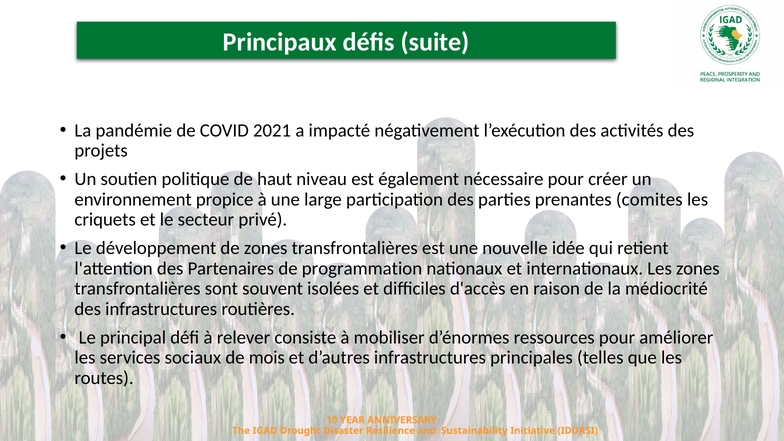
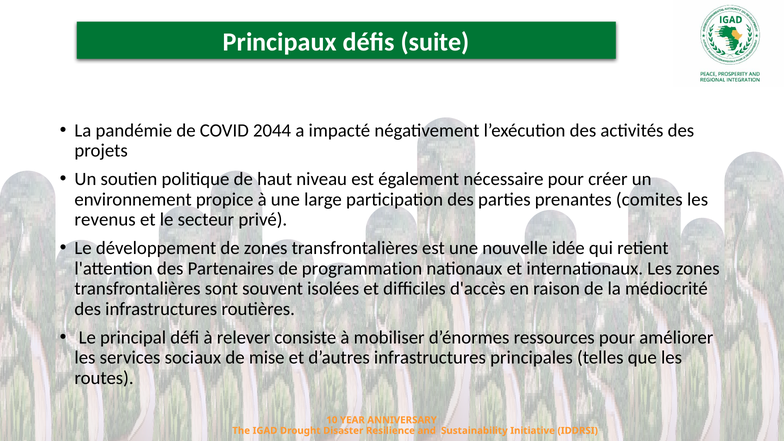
2021: 2021 -> 2044
criquets: criquets -> revenus
mois: mois -> mise
